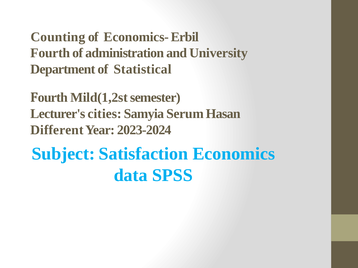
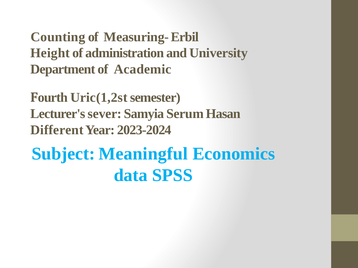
Economics-: Economics- -> Measuring-
Fourth at (50, 53): Fourth -> Height
Statistical: Statistical -> Academic
Mild(1,2st: Mild(1,2st -> Uric(1,2st
cities: cities -> sever
Satisfaction: Satisfaction -> Meaningful
